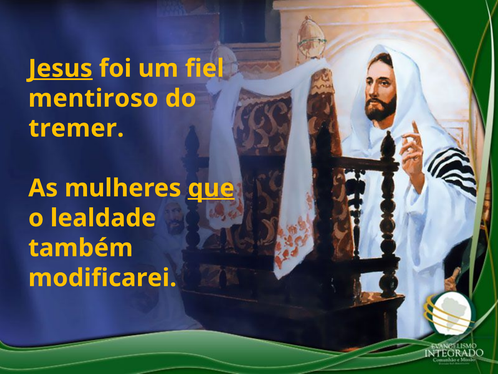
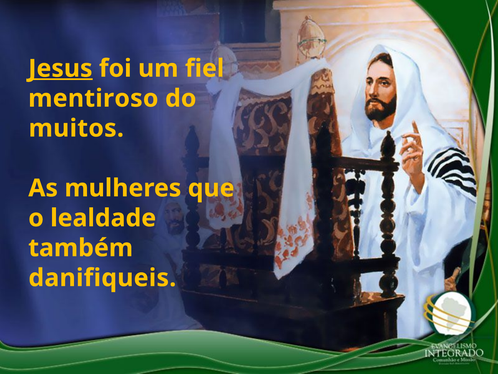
tremer: tremer -> muitos
que underline: present -> none
modificarei: modificarei -> danifiqueis
